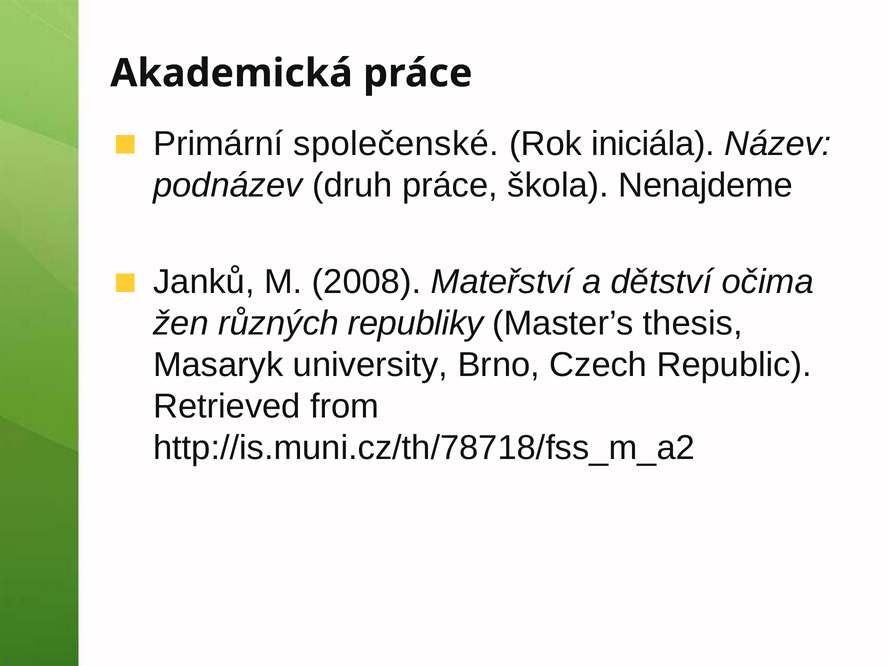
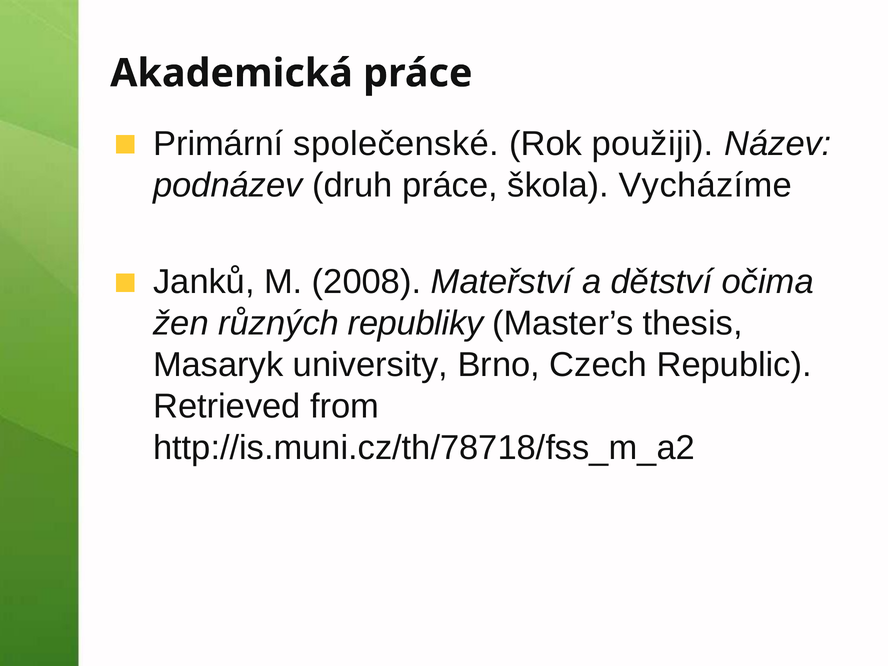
iniciála: iniciála -> použiji
Nenajdeme: Nenajdeme -> Vycházíme
